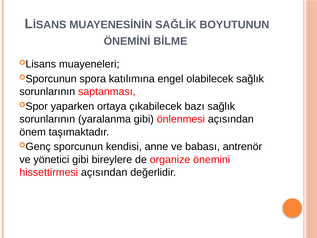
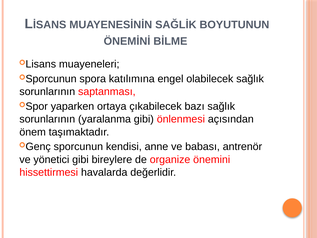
hissettirmesi açısından: açısından -> havalarda
